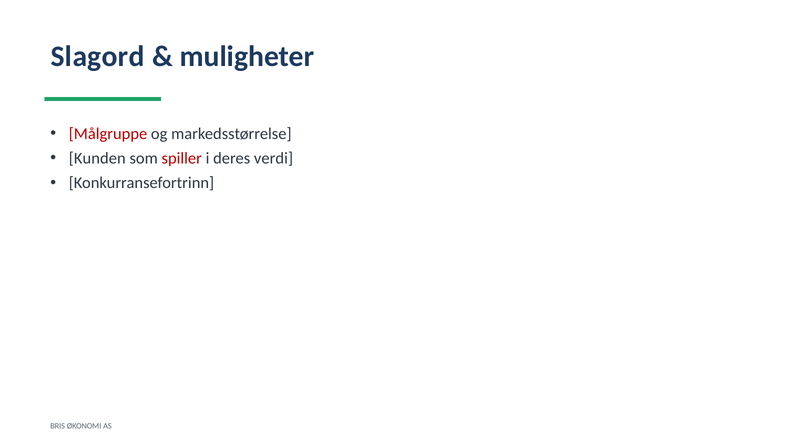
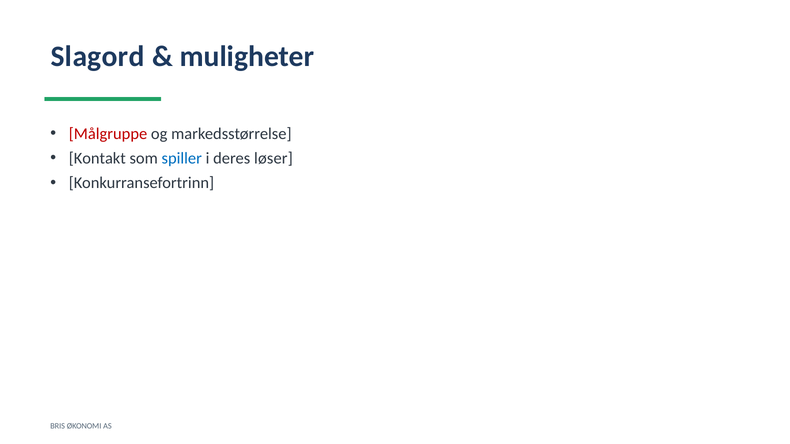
Kunden: Kunden -> Kontakt
spiller colour: red -> blue
verdi: verdi -> løser
